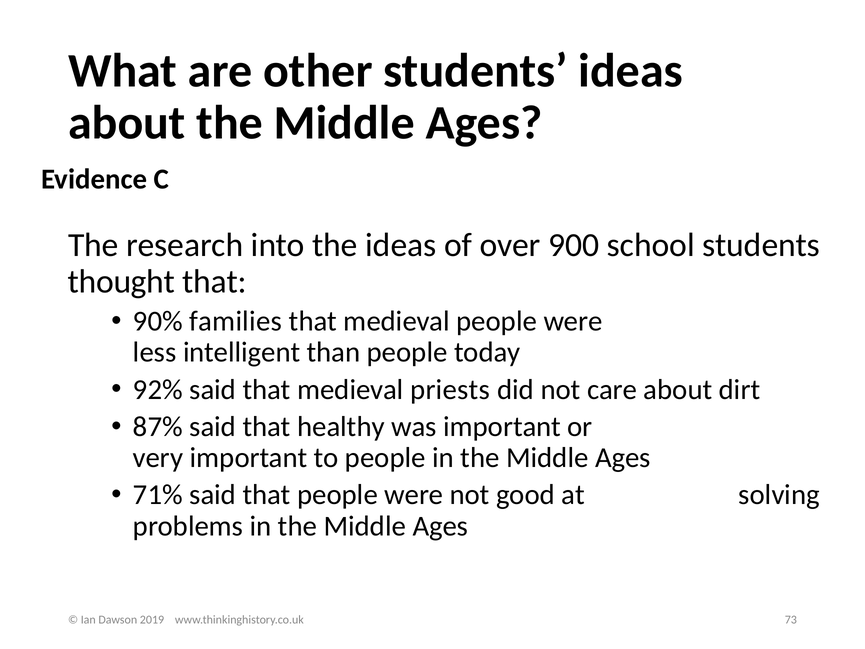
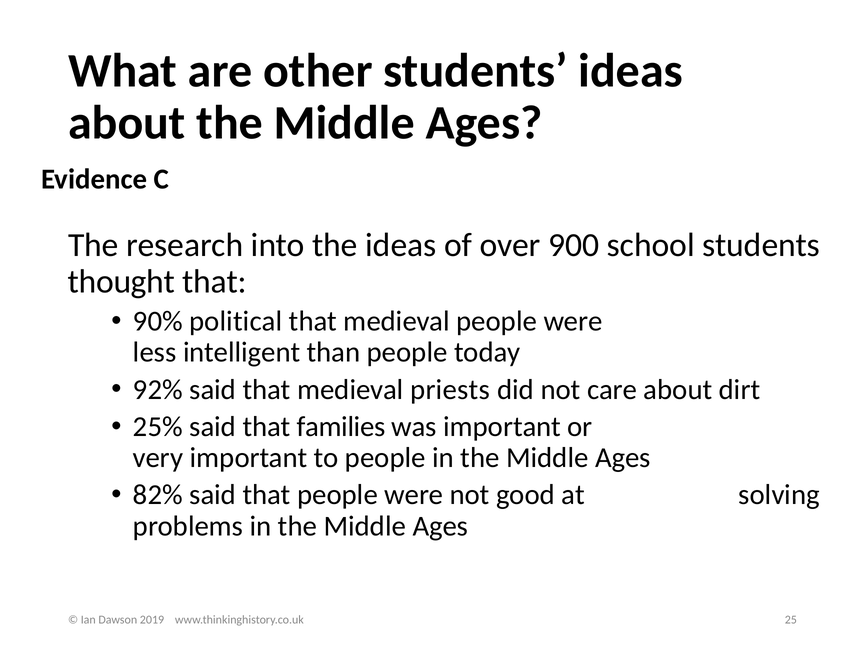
families: families -> political
87%: 87% -> 25%
healthy: healthy -> families
71%: 71% -> 82%
73: 73 -> 25
